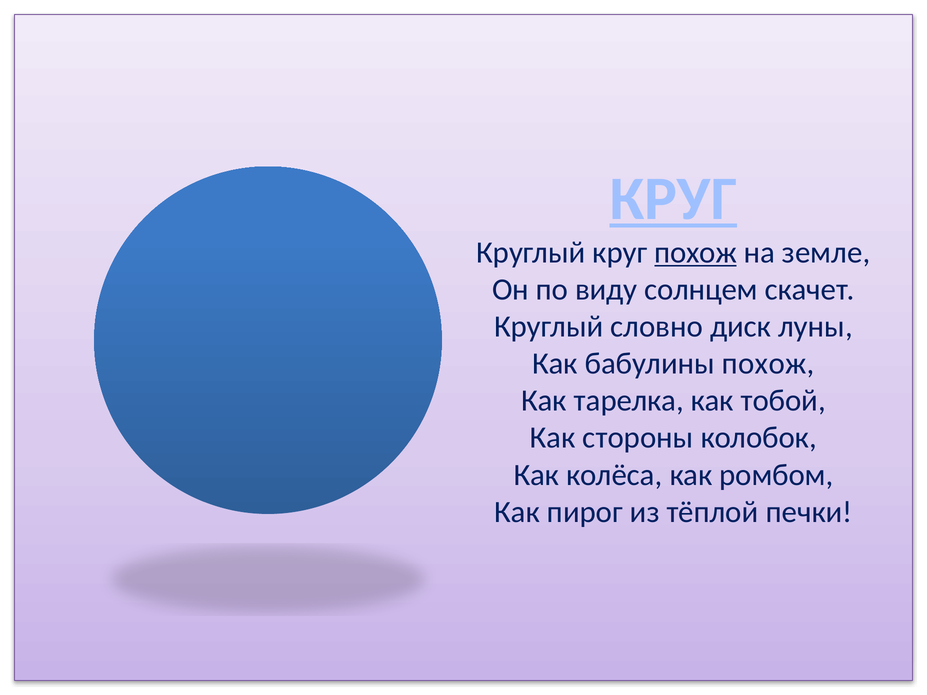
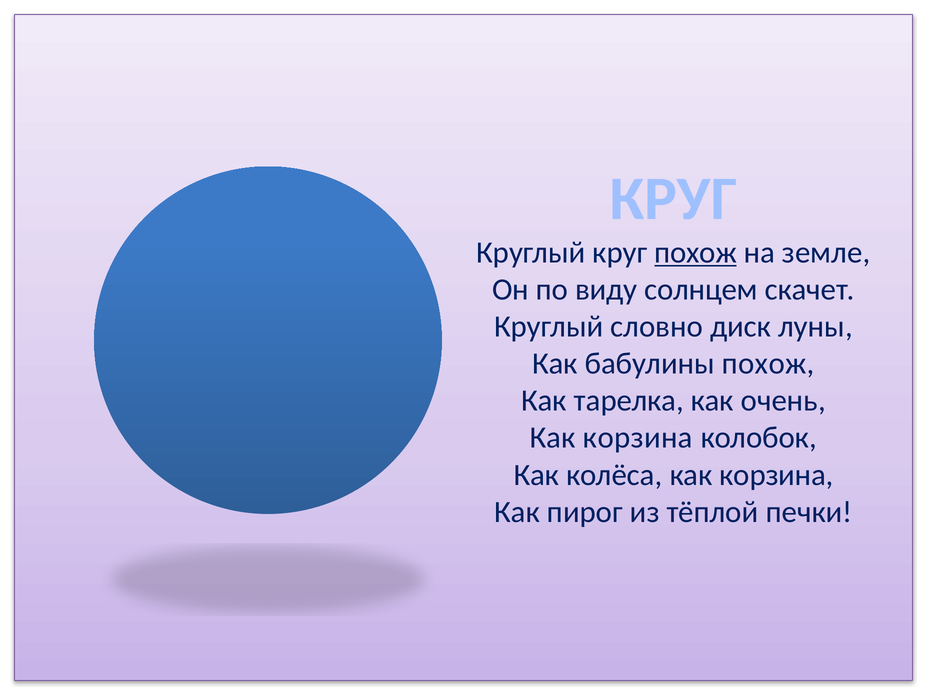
КРУГ at (673, 199) underline: present -> none
тобой: тобой -> очень
стороны at (638, 438): стороны -> корзина
колёса как ромбом: ромбом -> корзина
